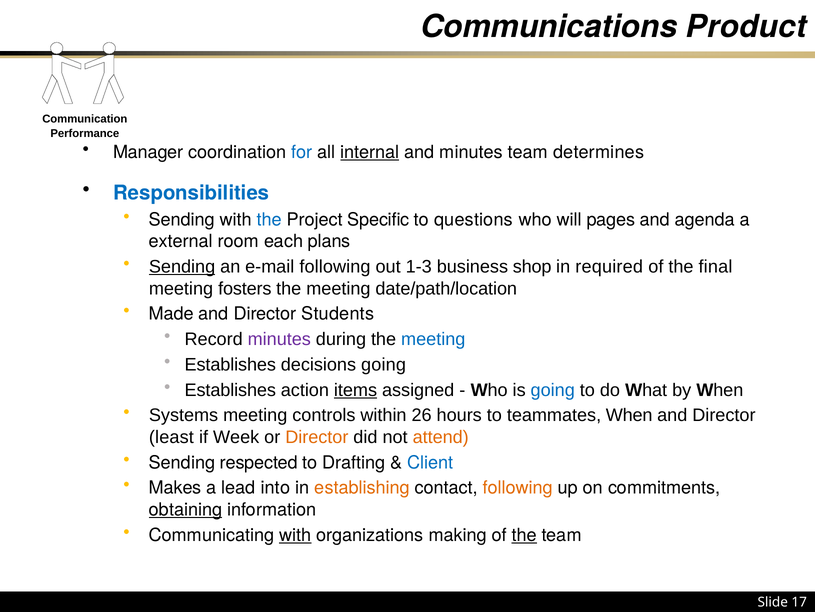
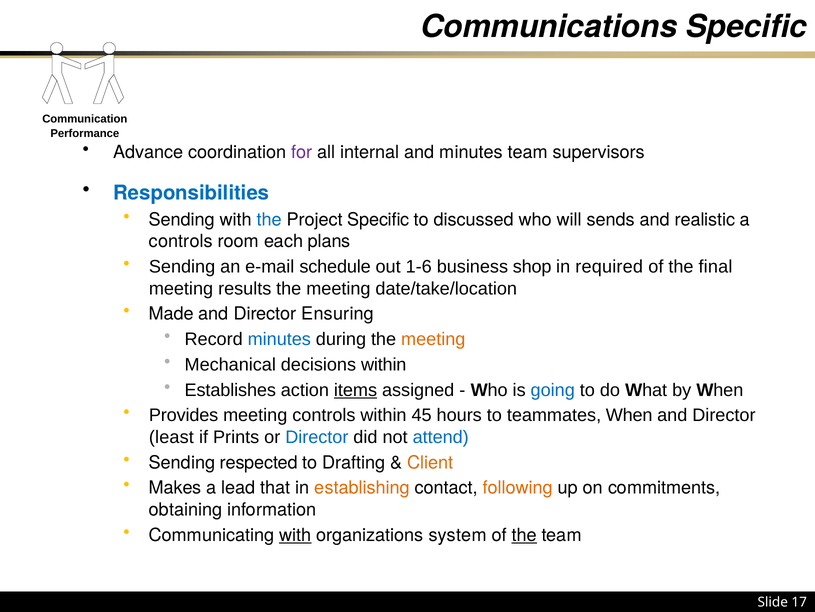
Communications Product: Product -> Specific
Manager: Manager -> Advance
for colour: blue -> purple
internal underline: present -> none
determines: determines -> supervisors
questions: questions -> discussed
pages: pages -> sends
agenda: agenda -> realistic
external at (181, 241): external -> controls
Sending at (182, 266) underline: present -> none
e-mail following: following -> schedule
1-3: 1-3 -> 1-6
fosters: fosters -> results
date/path/location: date/path/location -> date/take/location
Students: Students -> Ensuring
minutes at (279, 339) colour: purple -> blue
meeting at (433, 339) colour: blue -> orange
Establishes at (230, 364): Establishes -> Mechanical
decisions going: going -> within
Systems: Systems -> Provides
26: 26 -> 45
Week: Week -> Prints
Director at (317, 437) colour: orange -> blue
attend colour: orange -> blue
Client colour: blue -> orange
into: into -> that
obtaining underline: present -> none
making: making -> system
